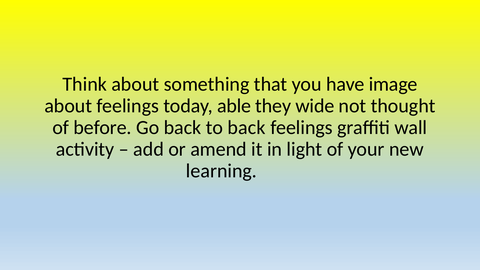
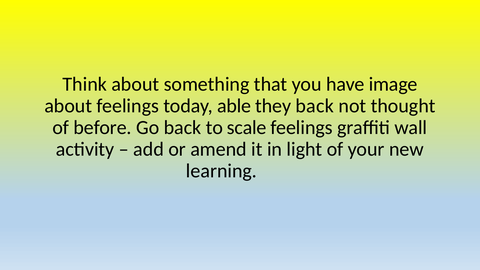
they wide: wide -> back
to back: back -> scale
